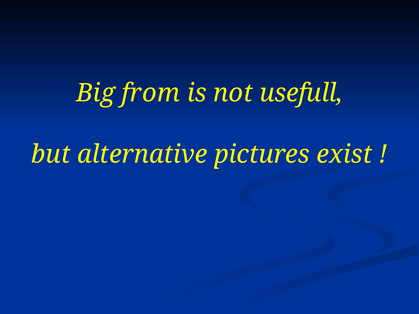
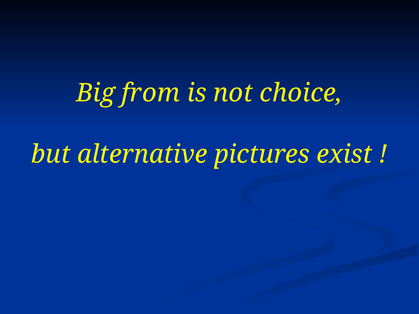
usefull: usefull -> choice
